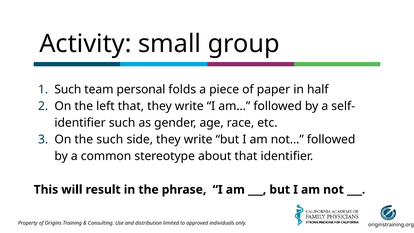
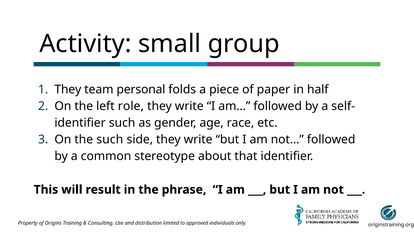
Such at (68, 90): Such -> They
left that: that -> role
